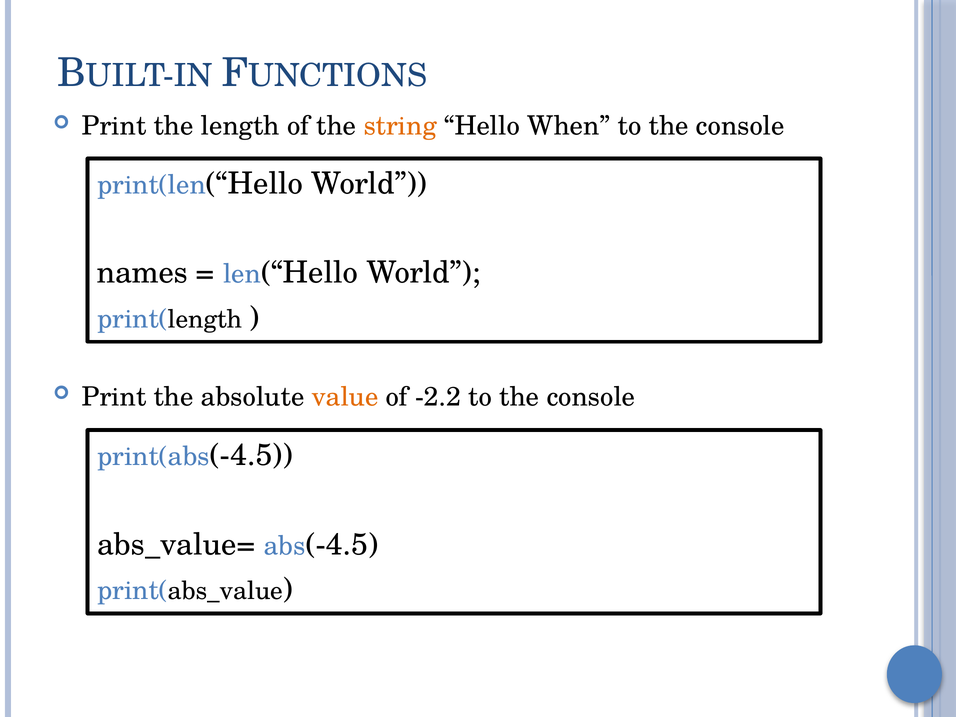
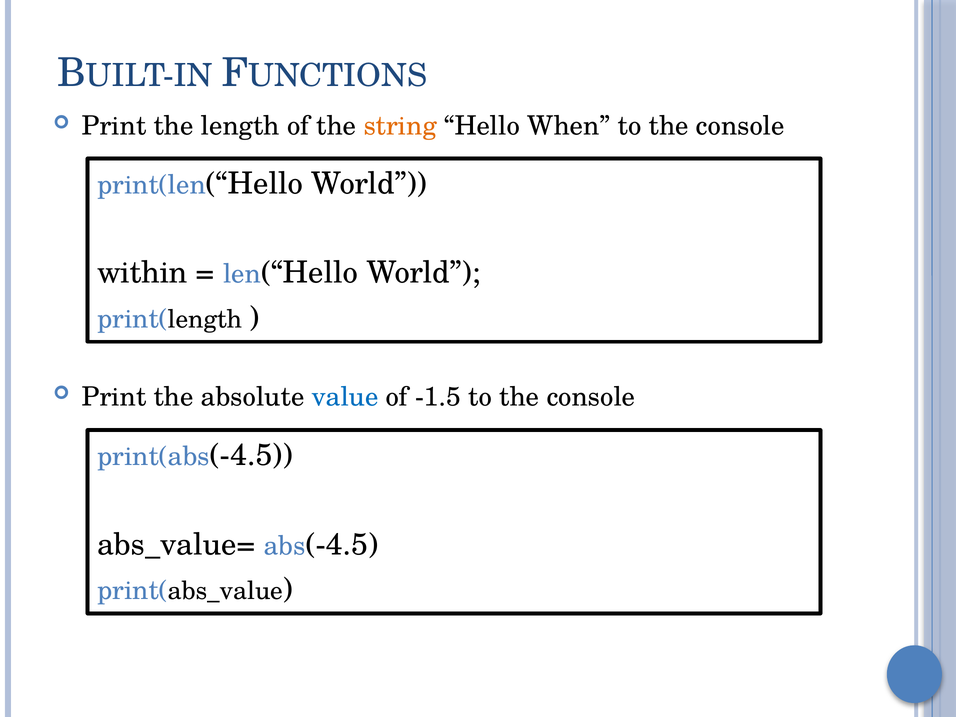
names: names -> within
value colour: orange -> blue
-2.2: -2.2 -> -1.5
